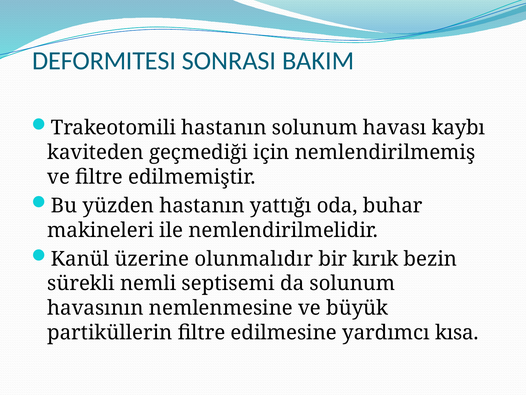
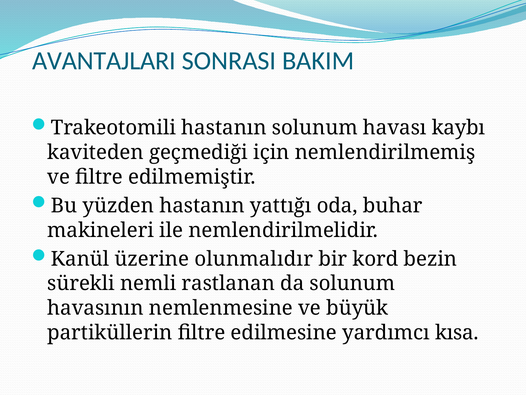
DEFORMITESI: DEFORMITESI -> AVANTAJLARI
kırık: kırık -> kord
septisemi: septisemi -> rastlanan
